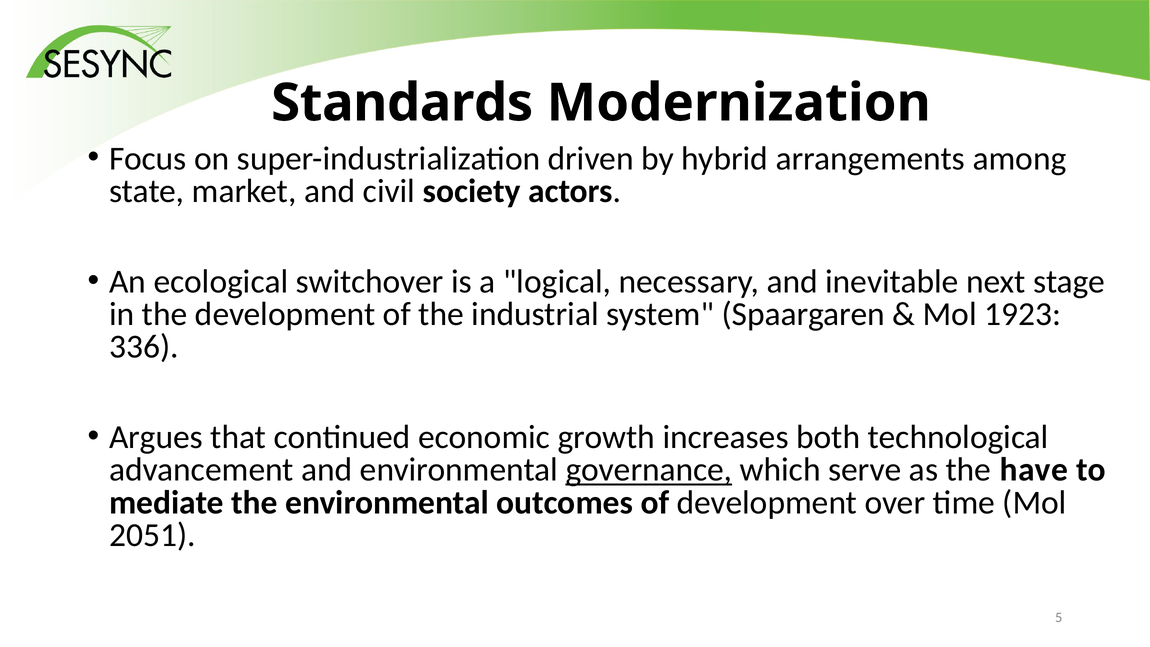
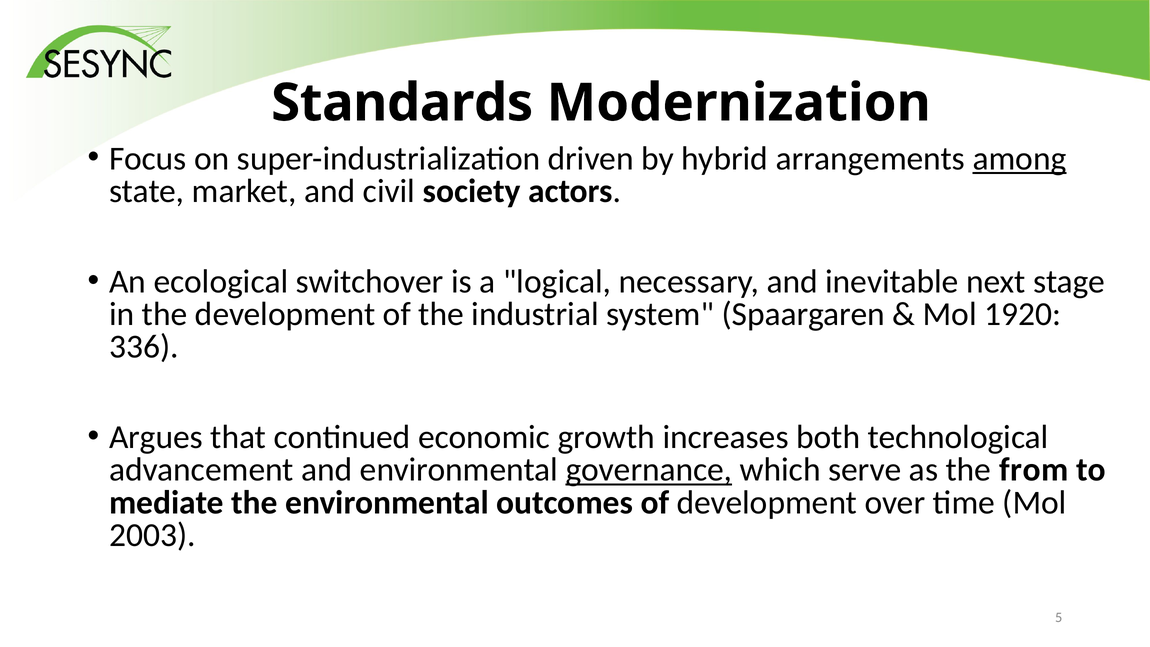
among underline: none -> present
1923: 1923 -> 1920
have: have -> from
2051: 2051 -> 2003
